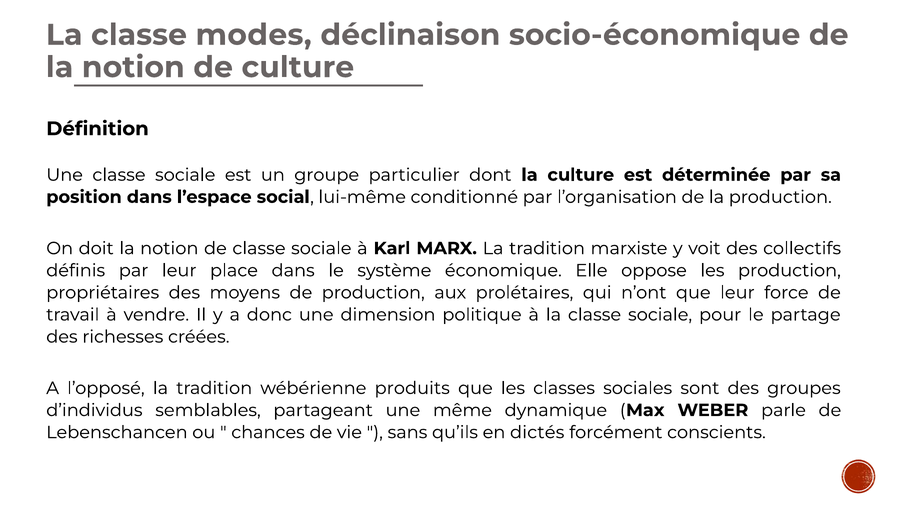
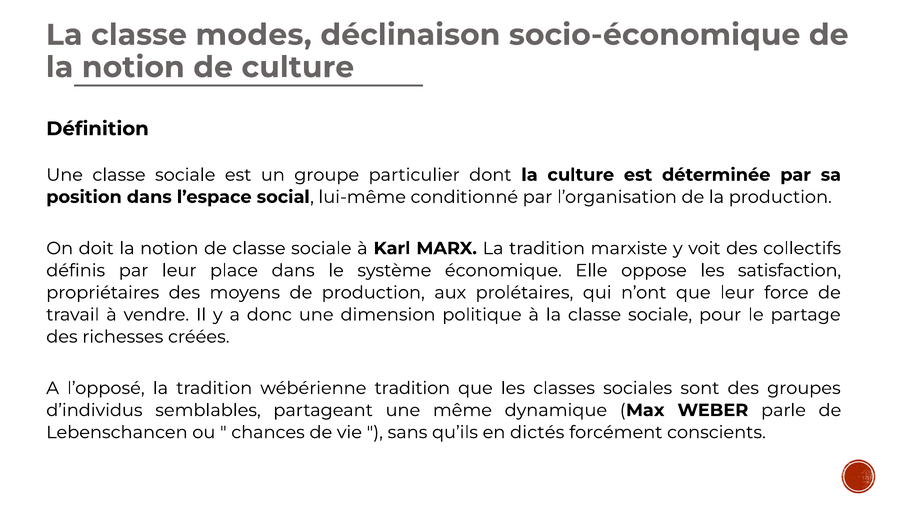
les production: production -> satisfaction
wébérienne produits: produits -> tradition
